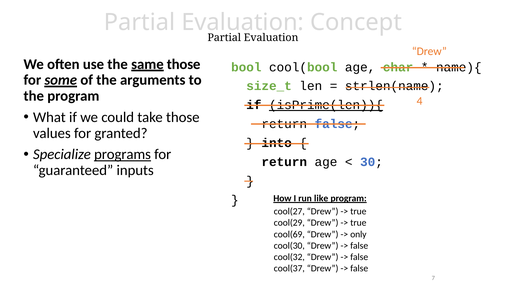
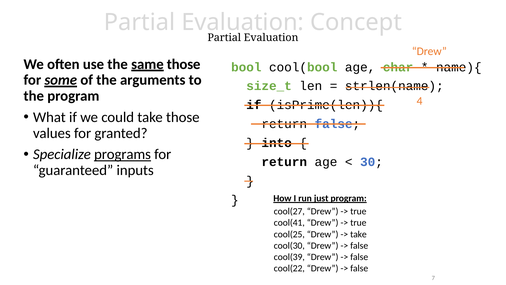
isPrime(len)){ underline: present -> none
like: like -> just
cool(29: cool(29 -> cool(41
cool(69: cool(69 -> cool(25
only at (358, 234): only -> take
cool(32: cool(32 -> cool(39
cool(37: cool(37 -> cool(22
